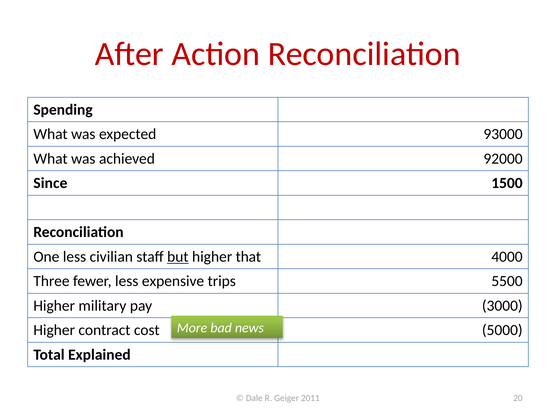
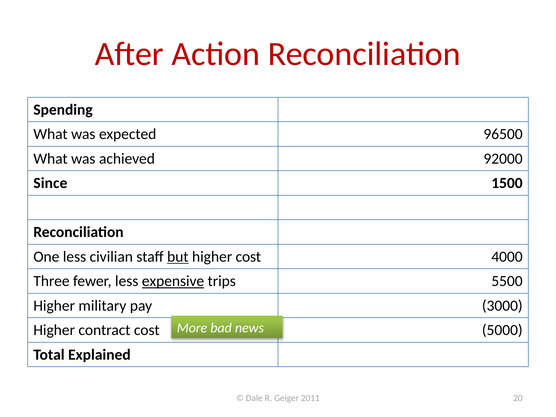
93000: 93000 -> 96500
higher that: that -> cost
expensive underline: none -> present
